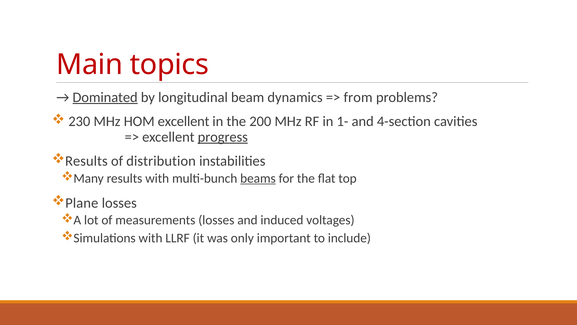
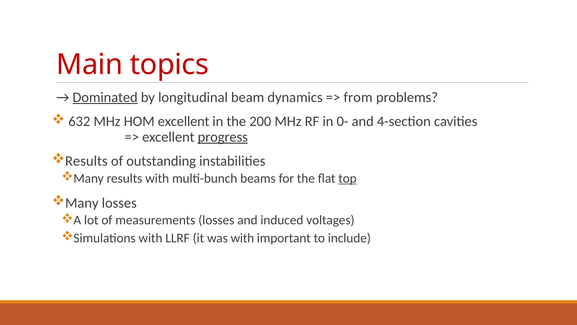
230: 230 -> 632
1-: 1- -> 0-
distribution: distribution -> outstanding
beams underline: present -> none
top underline: none -> present
Plane at (82, 203): Plane -> Many
was only: only -> with
